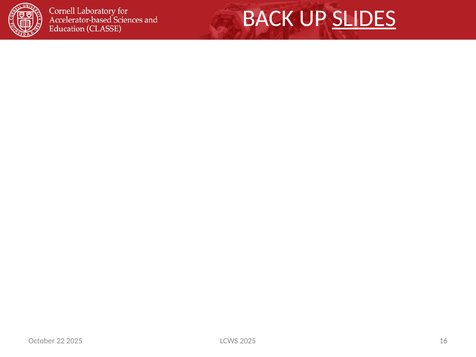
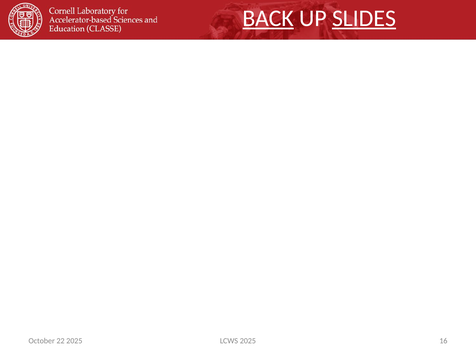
BACK underline: none -> present
